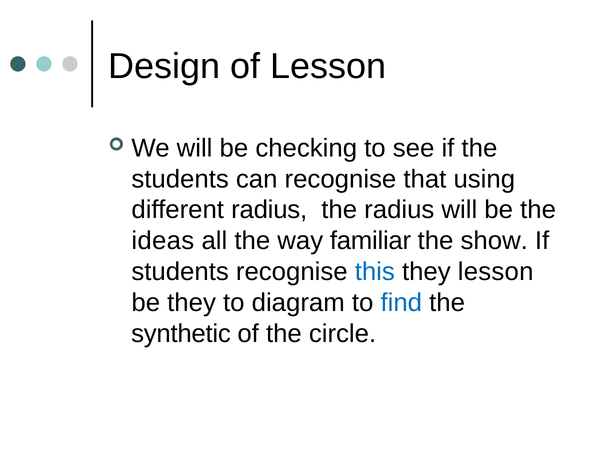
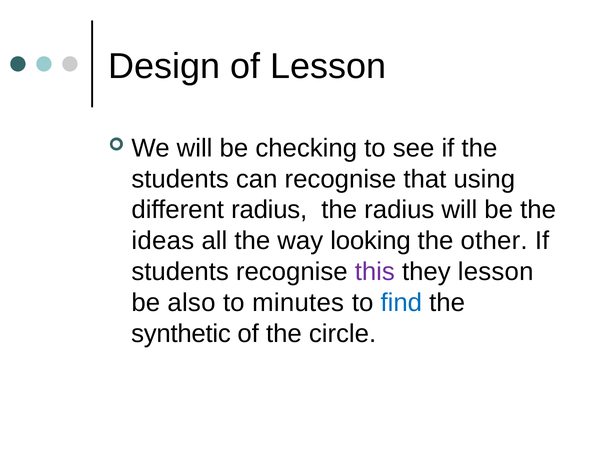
familiar: familiar -> looking
show: show -> other
this colour: blue -> purple
be they: they -> also
diagram: diagram -> minutes
